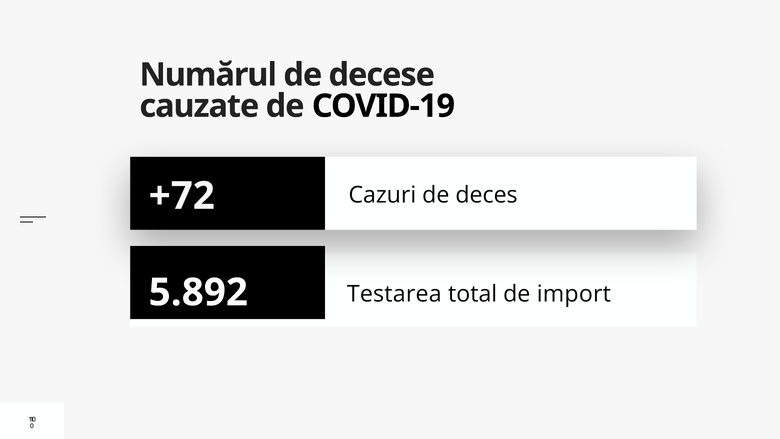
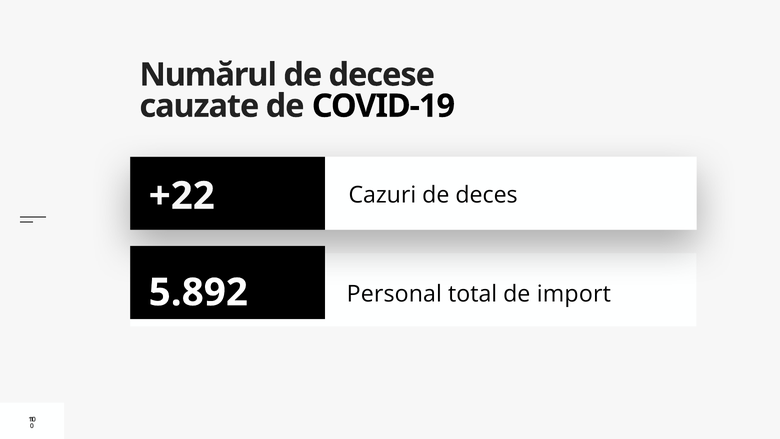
+72: +72 -> +22
Testarea: Testarea -> Personal
